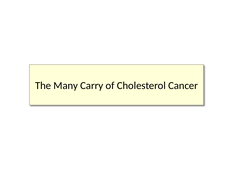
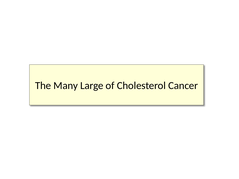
Carry: Carry -> Large
